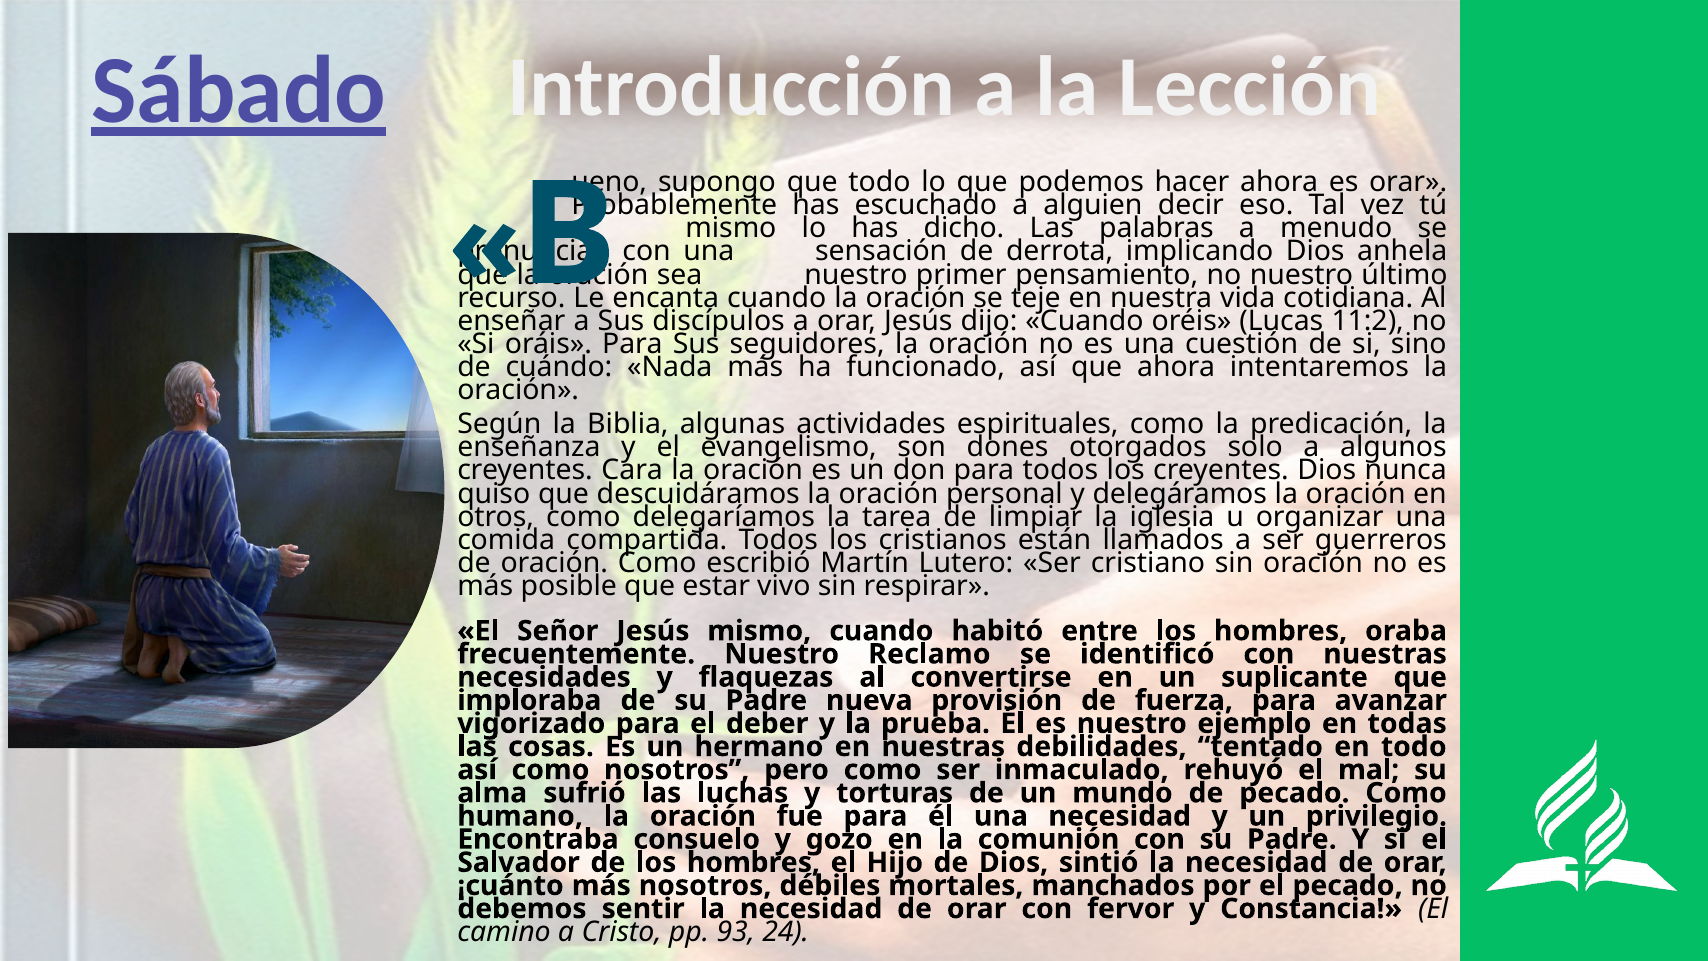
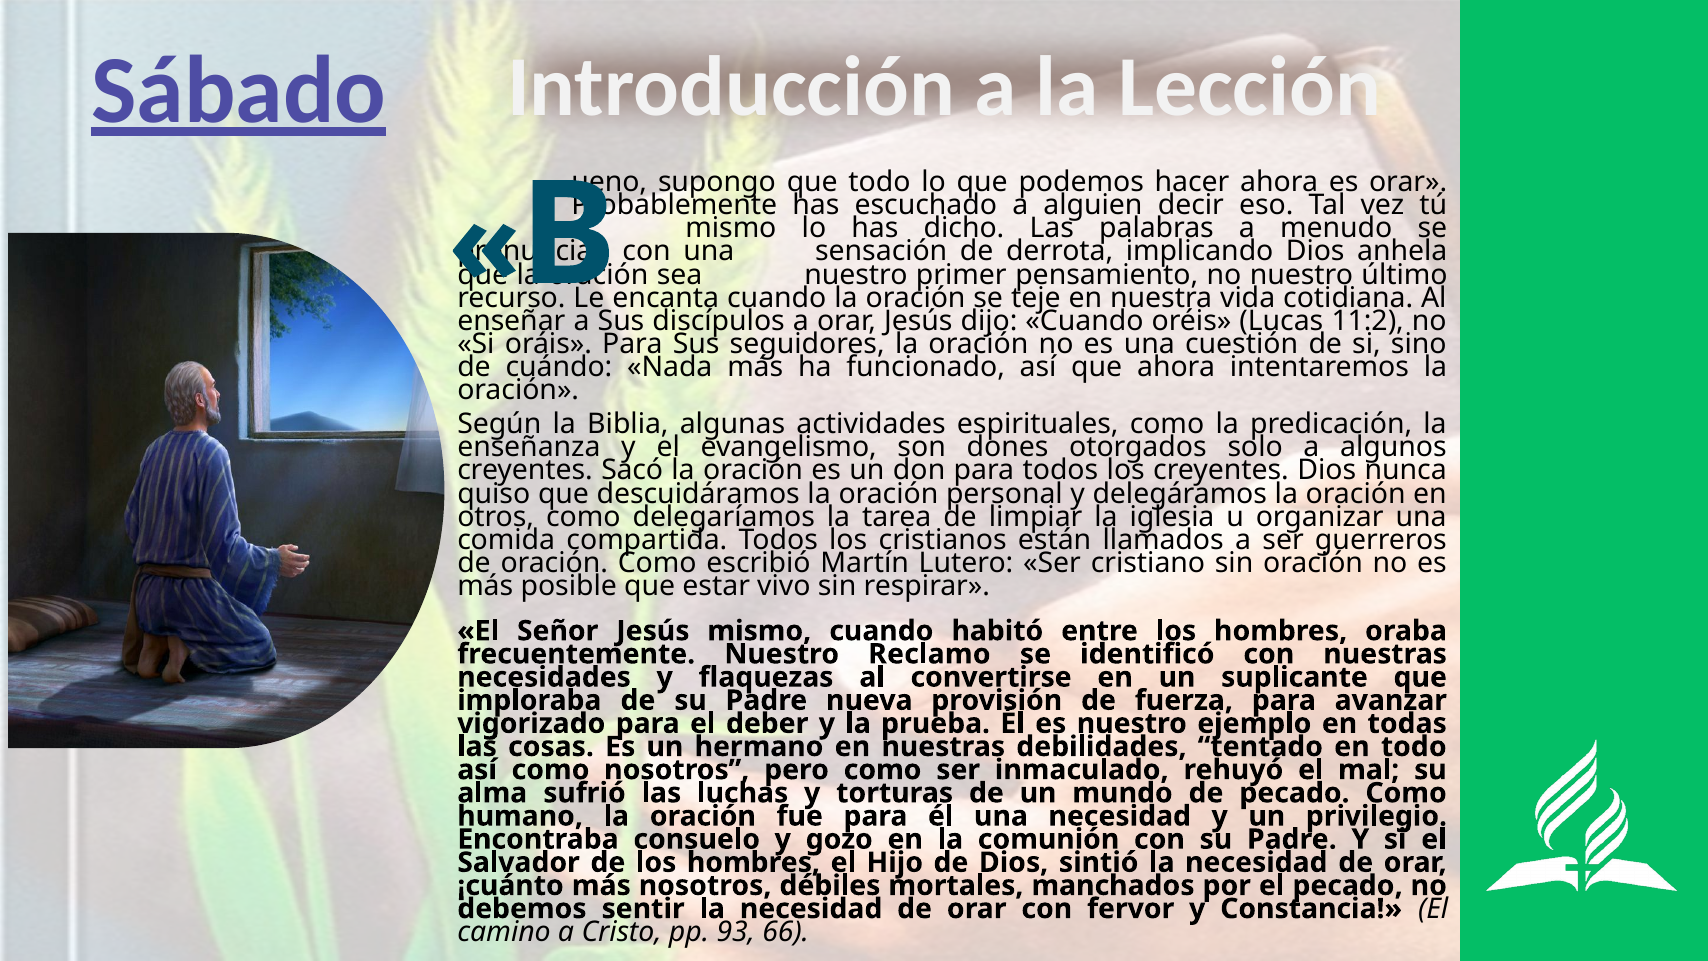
Cara: Cara -> Sacó
24: 24 -> 66
